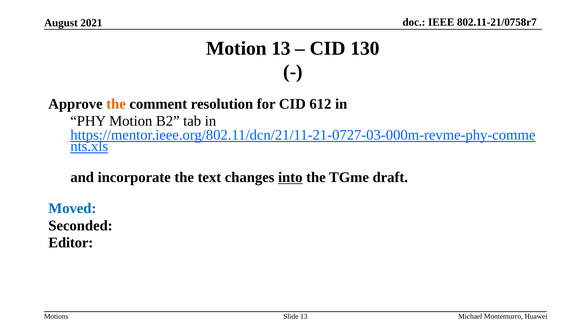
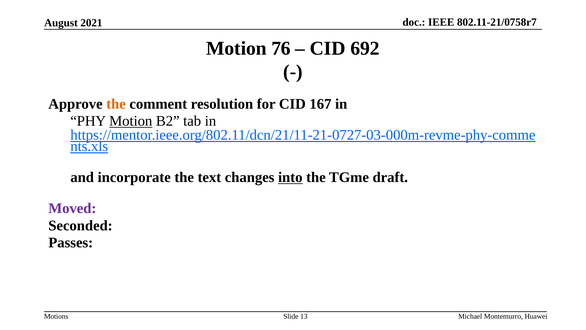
Motion 13: 13 -> 76
130: 130 -> 692
612: 612 -> 167
Motion at (131, 121) underline: none -> present
Moved colour: blue -> purple
Editor: Editor -> Passes
